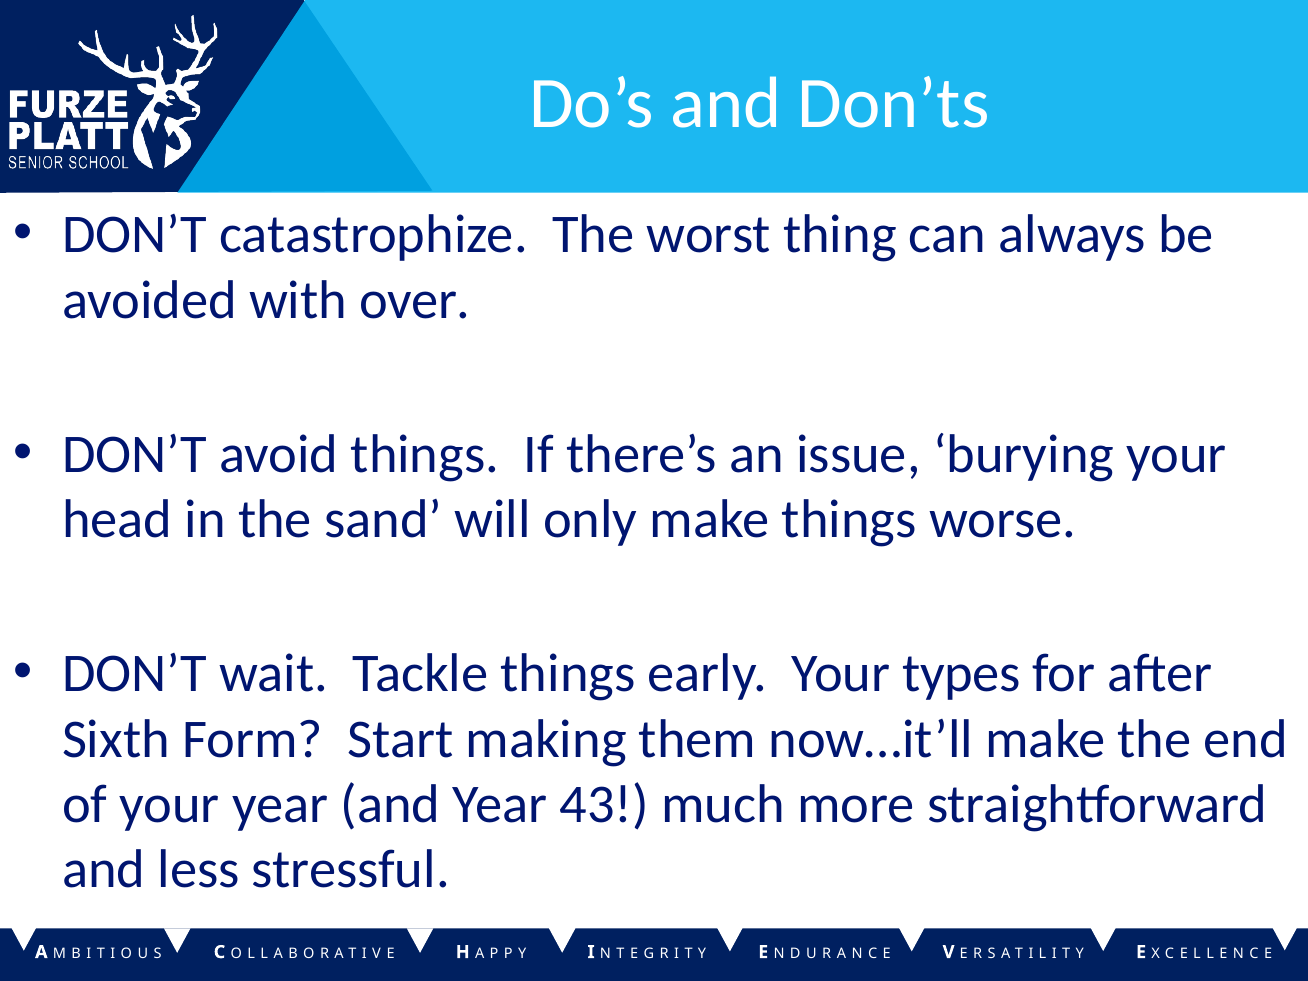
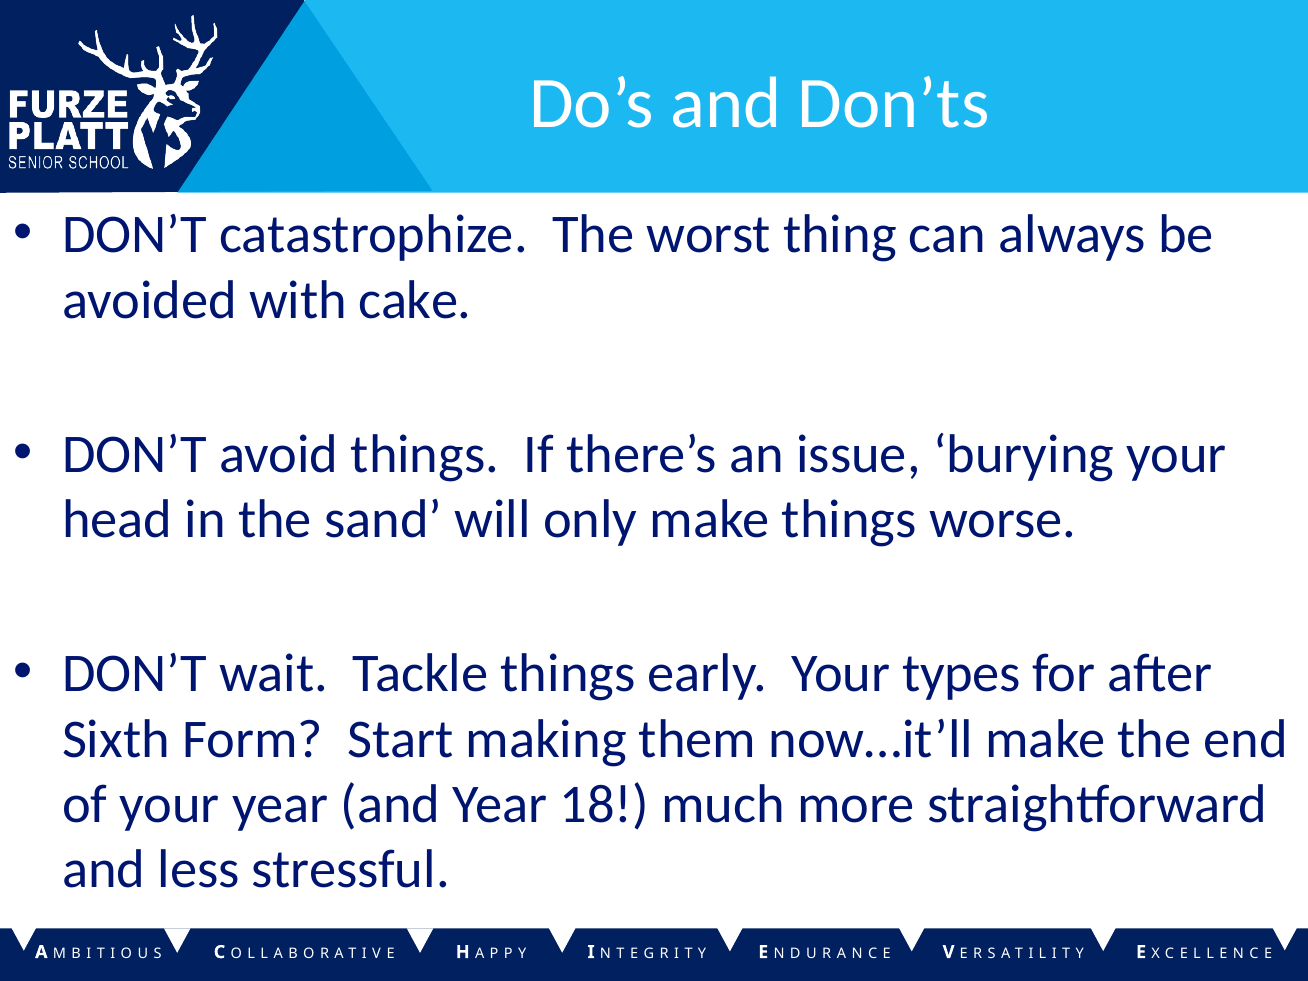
over: over -> cake
43: 43 -> 18
